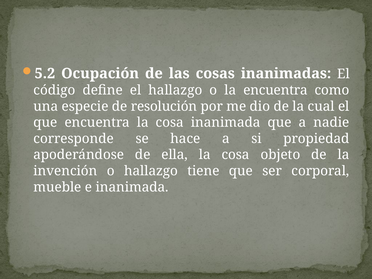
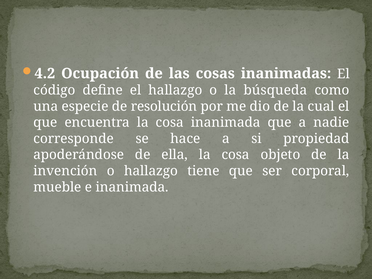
5.2: 5.2 -> 4.2
la encuentra: encuentra -> búsqueda
